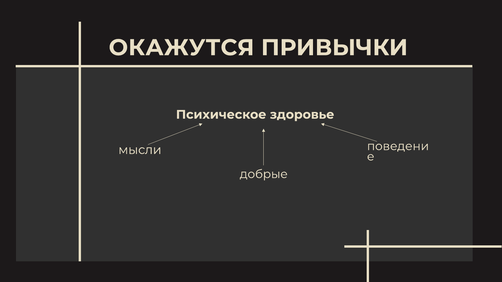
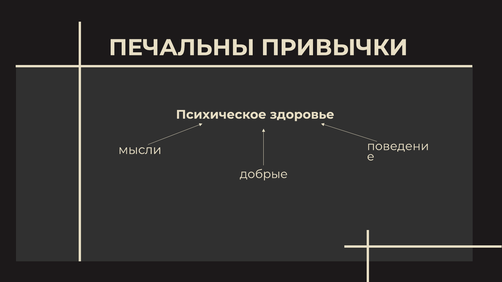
ОКАЖУТСЯ: ОКАЖУТСЯ -> ПЕЧАЛЬНЫ
